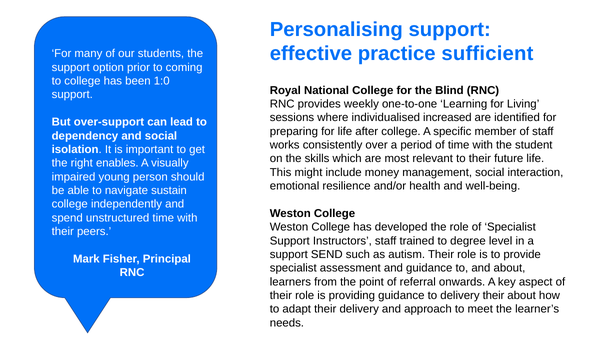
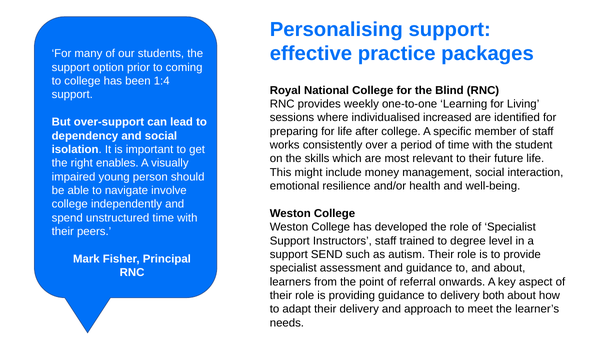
sufficient: sufficient -> packages
1:0: 1:0 -> 1:4
sustain: sustain -> involve
delivery their: their -> both
